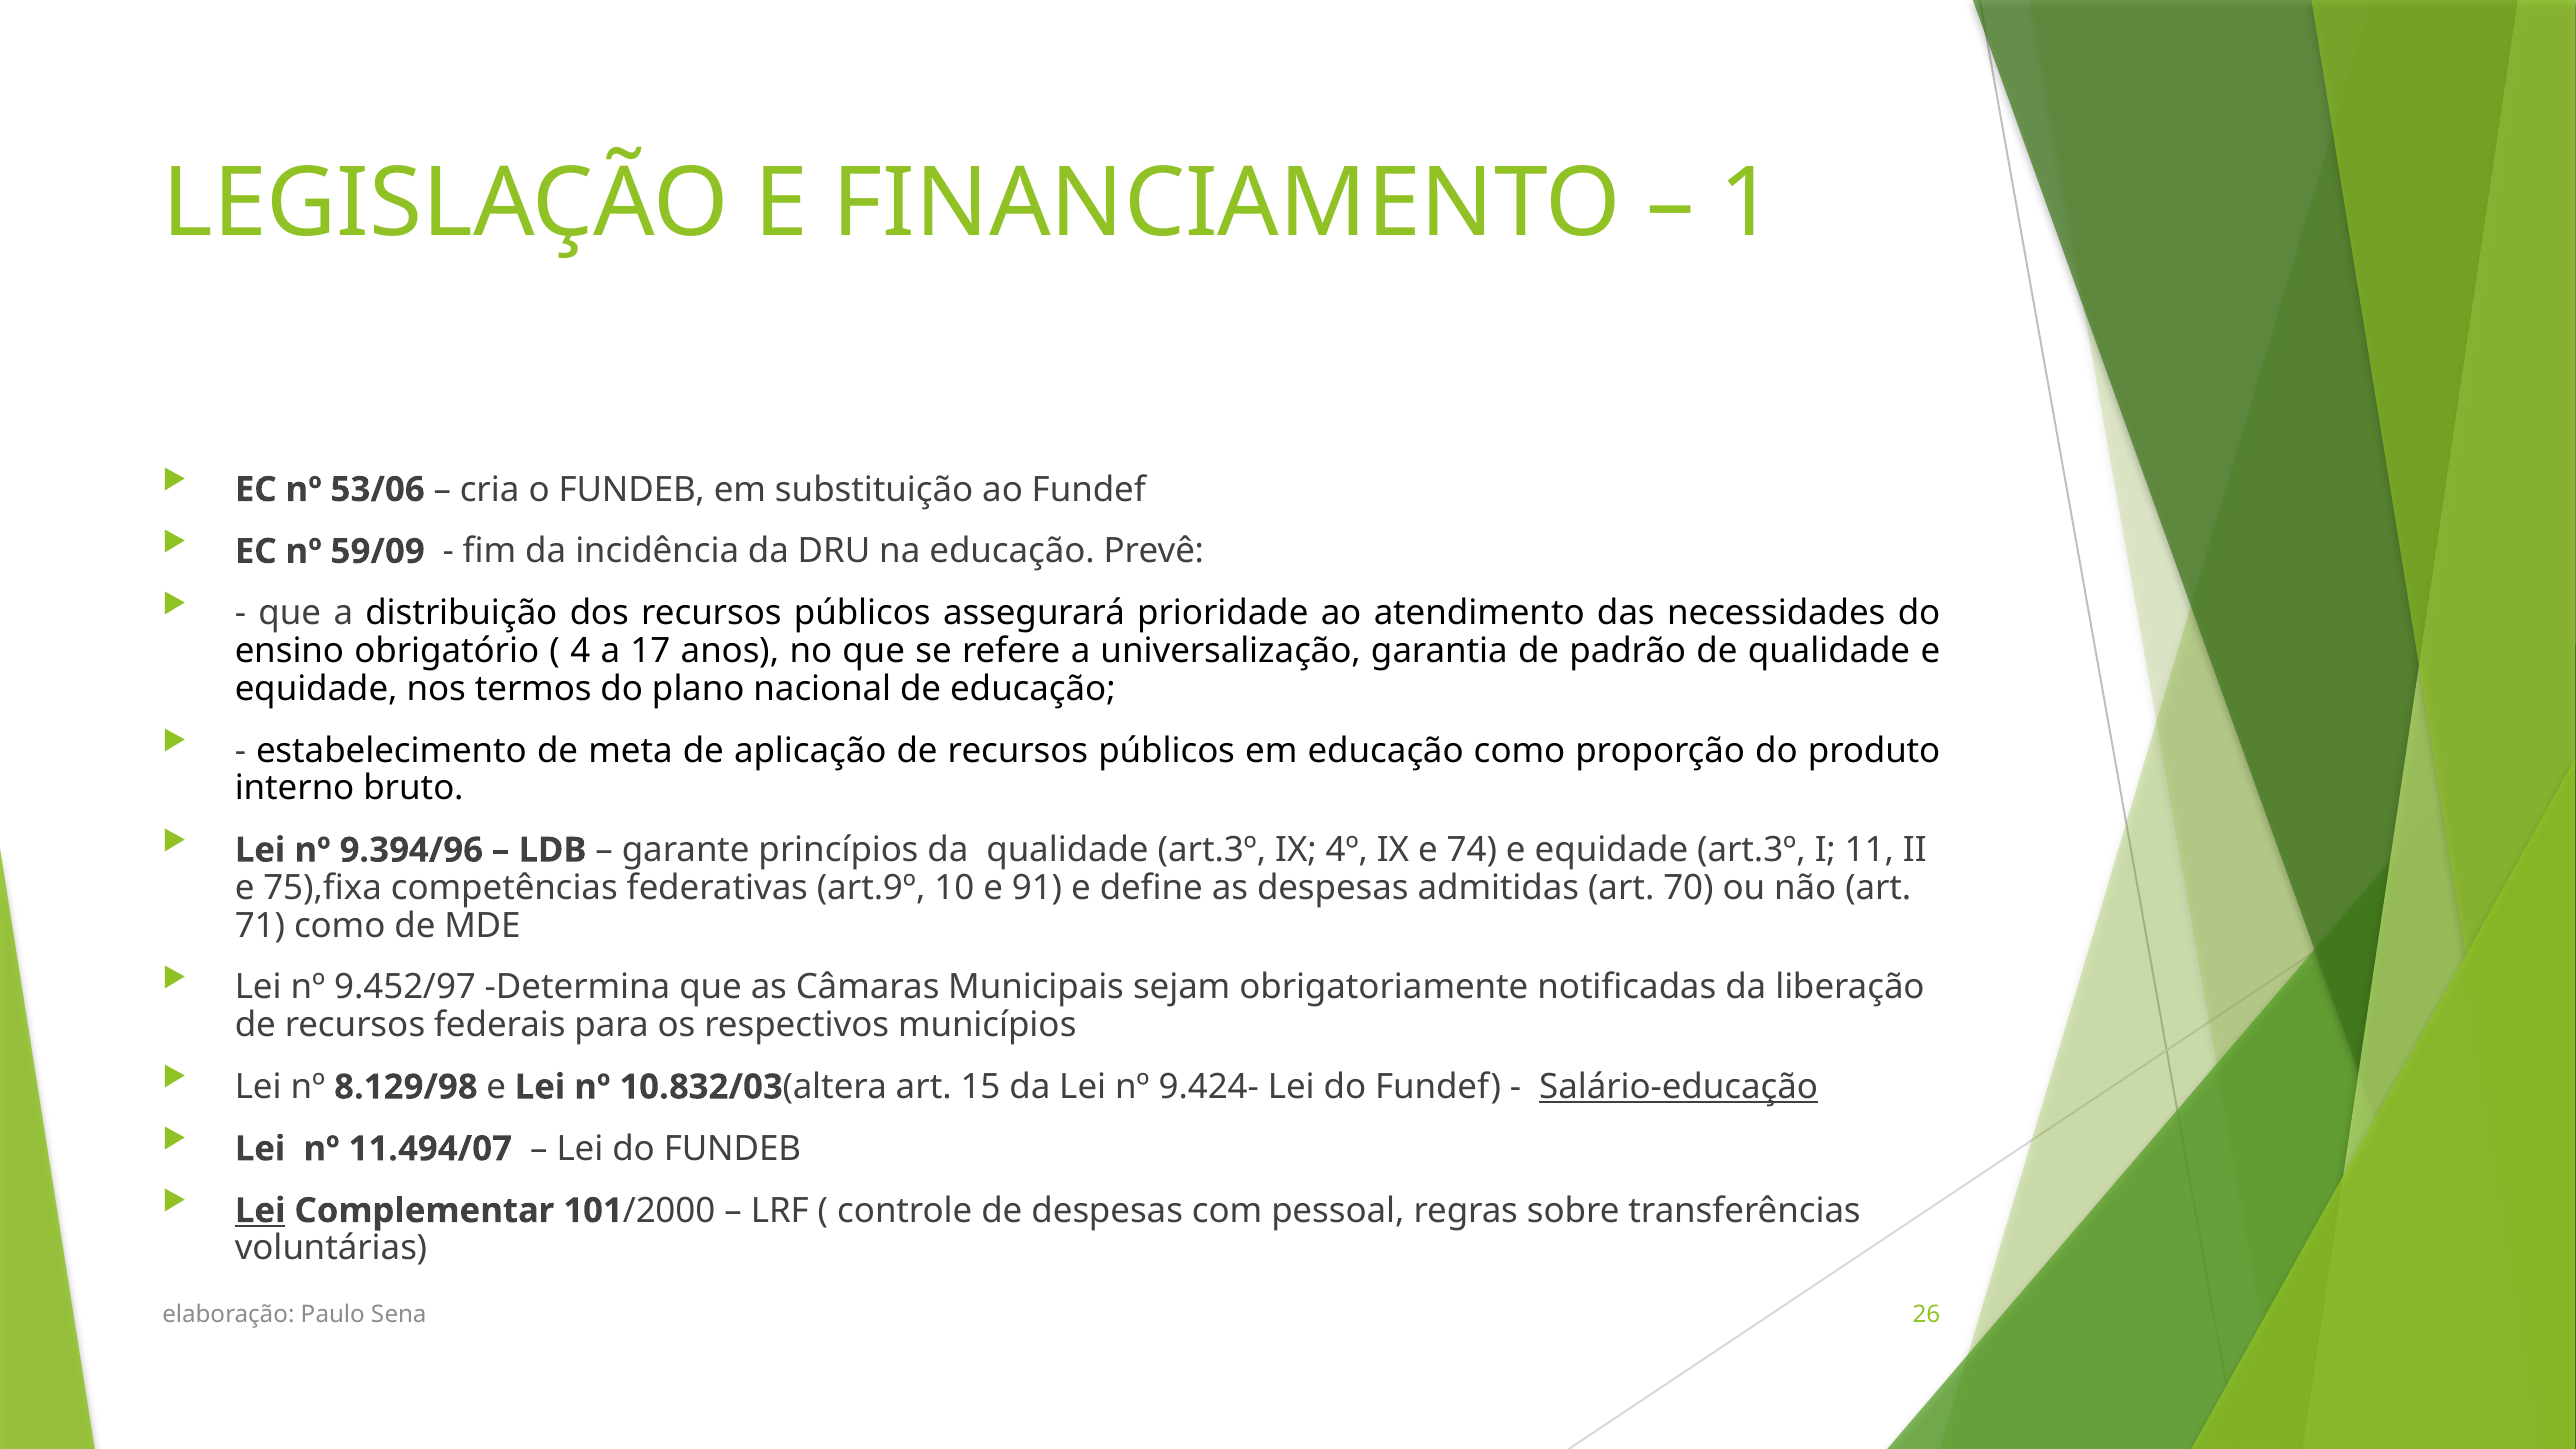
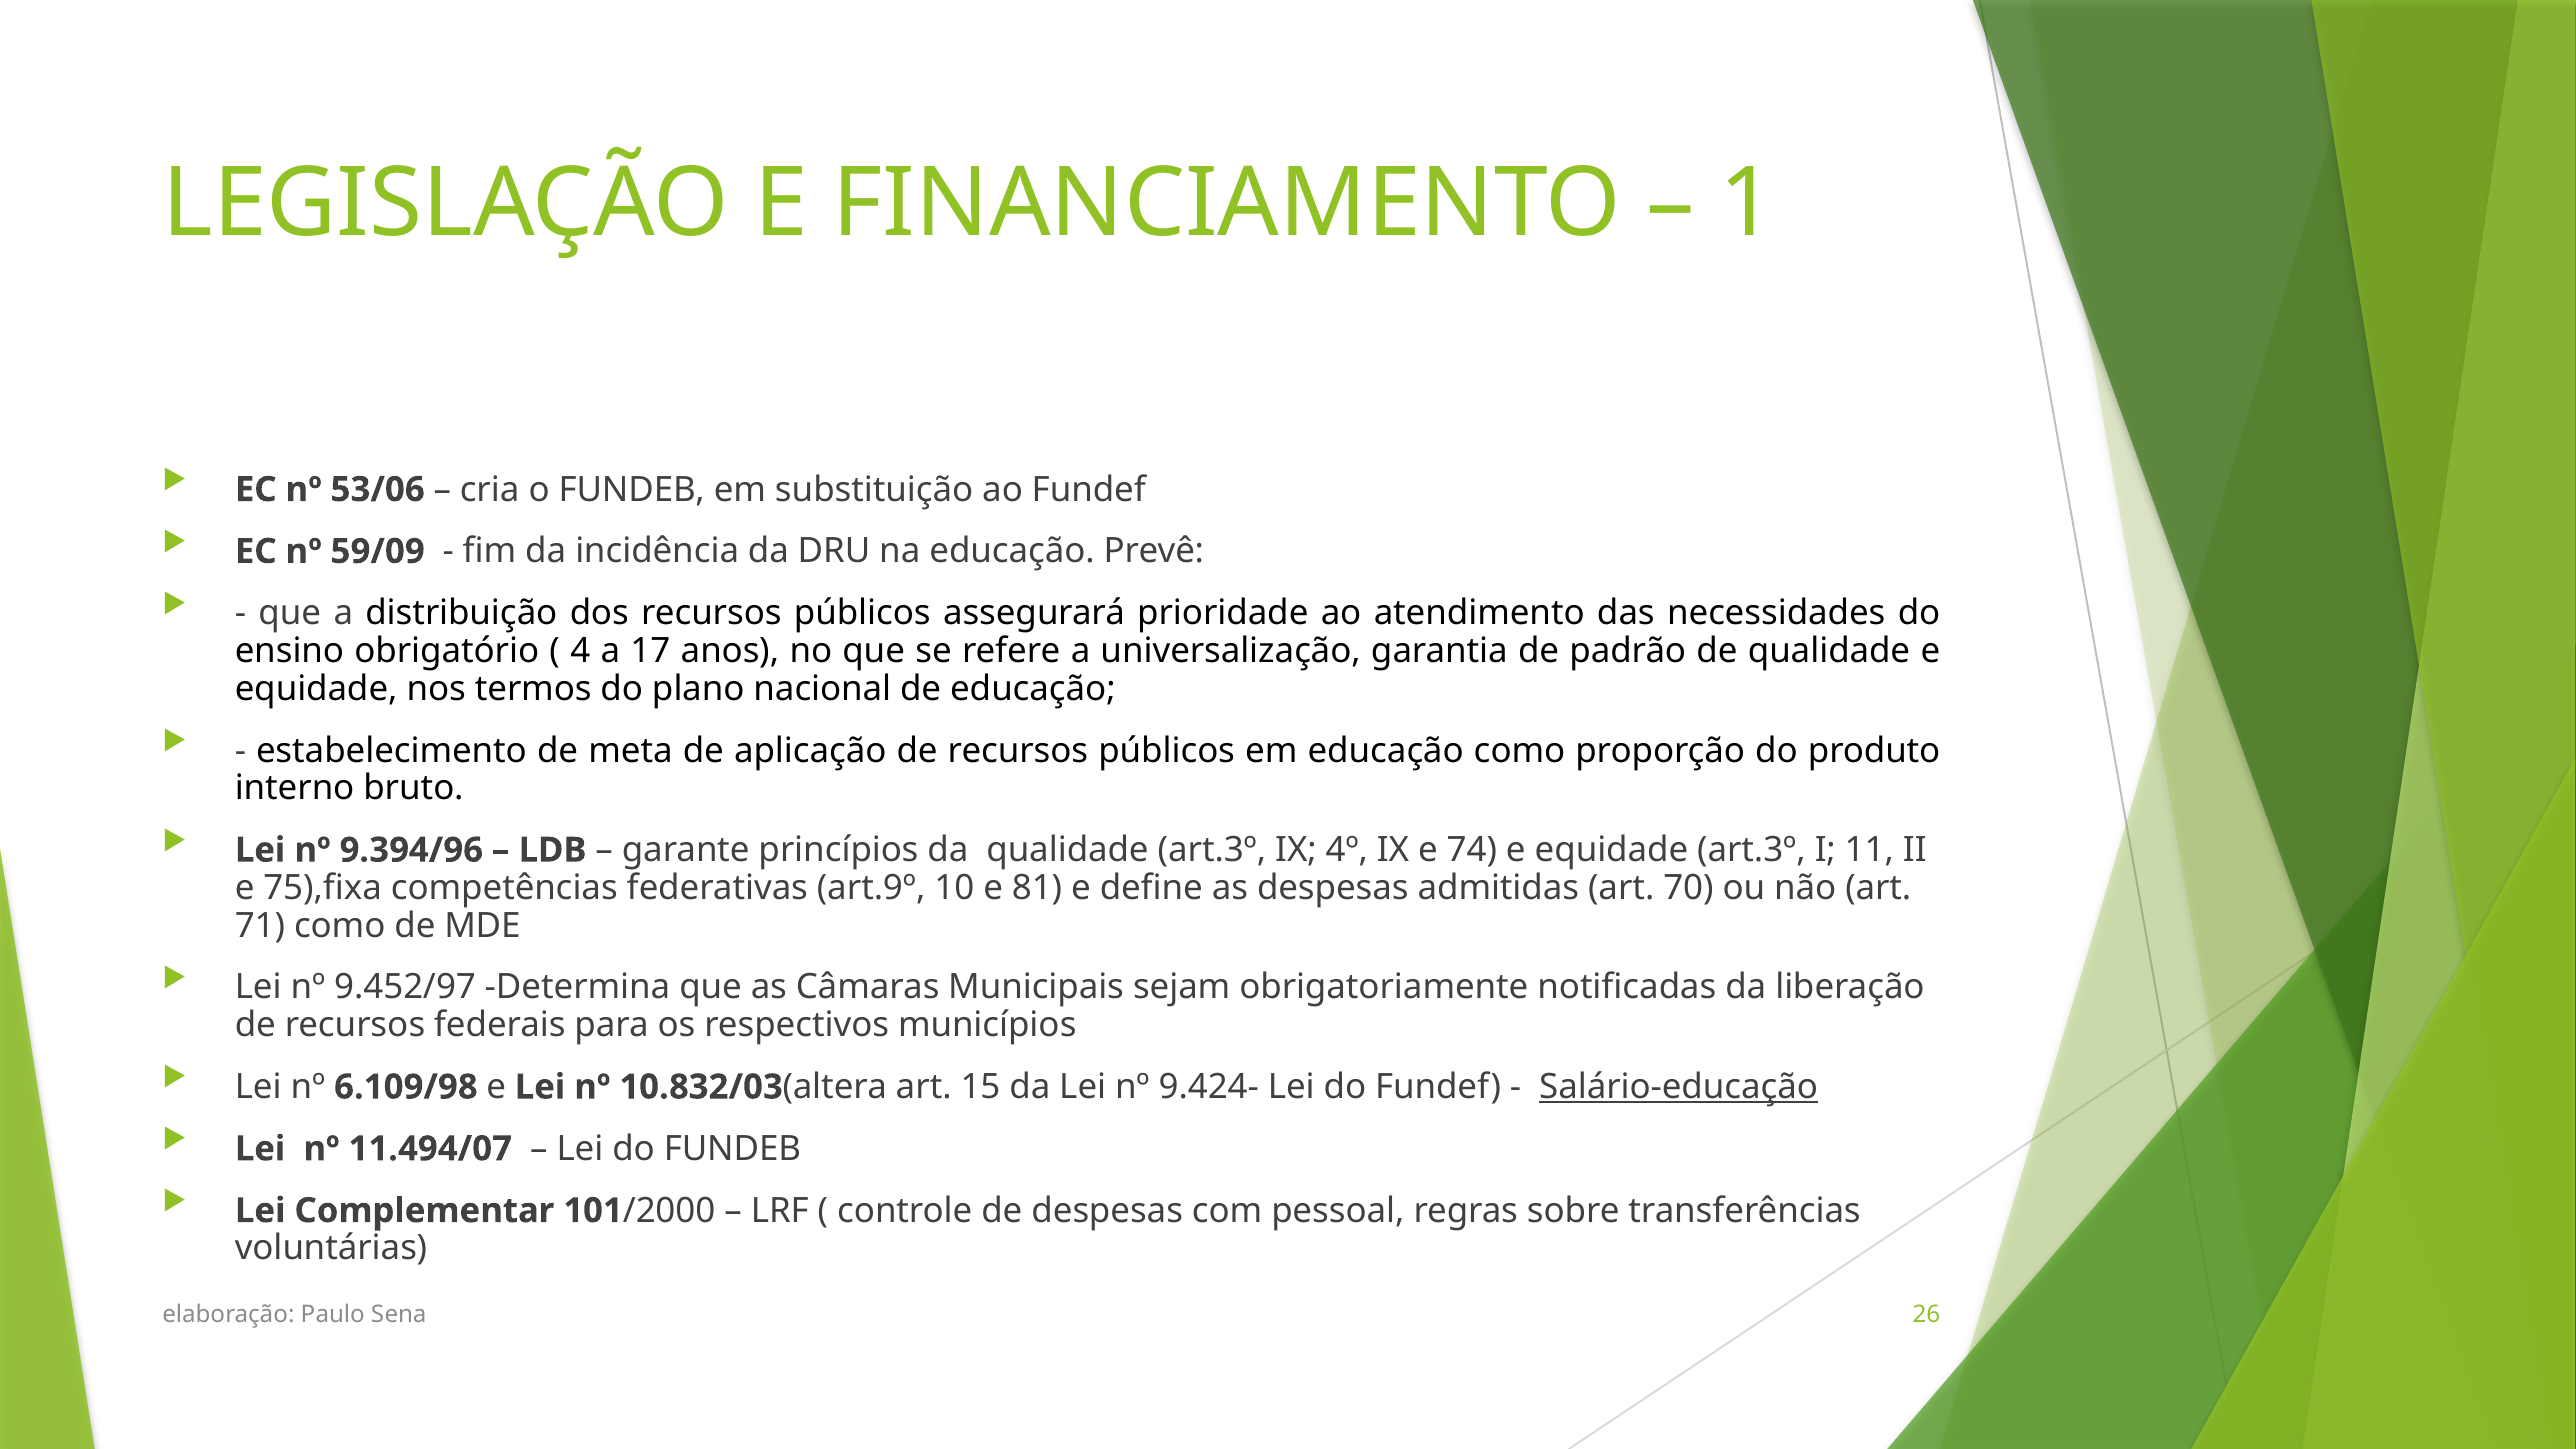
91: 91 -> 81
8.129/98: 8.129/98 -> 6.109/98
Lei at (260, 1211) underline: present -> none
